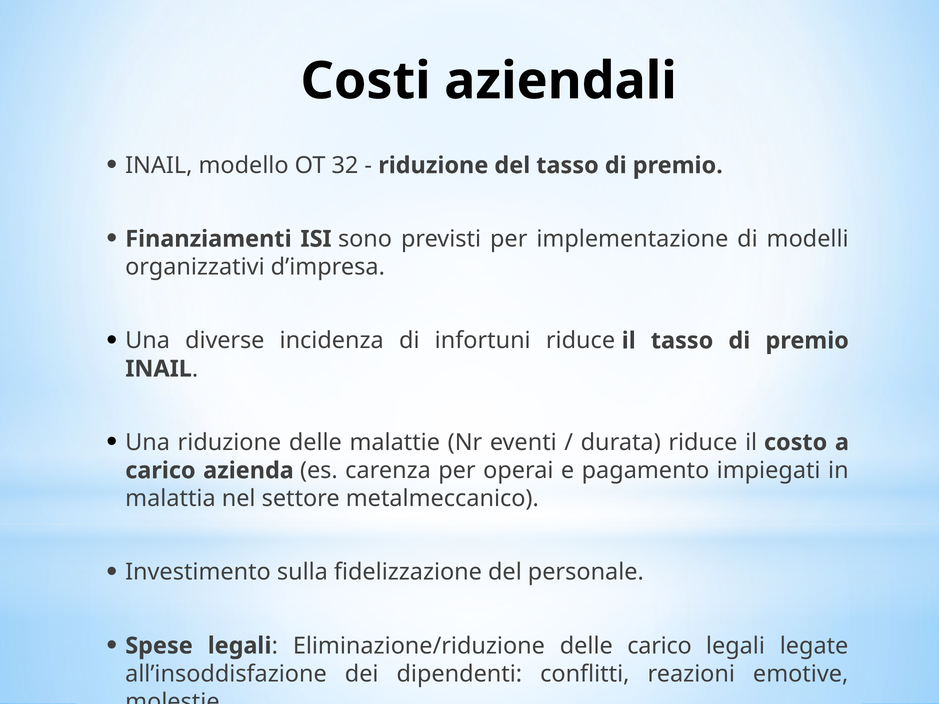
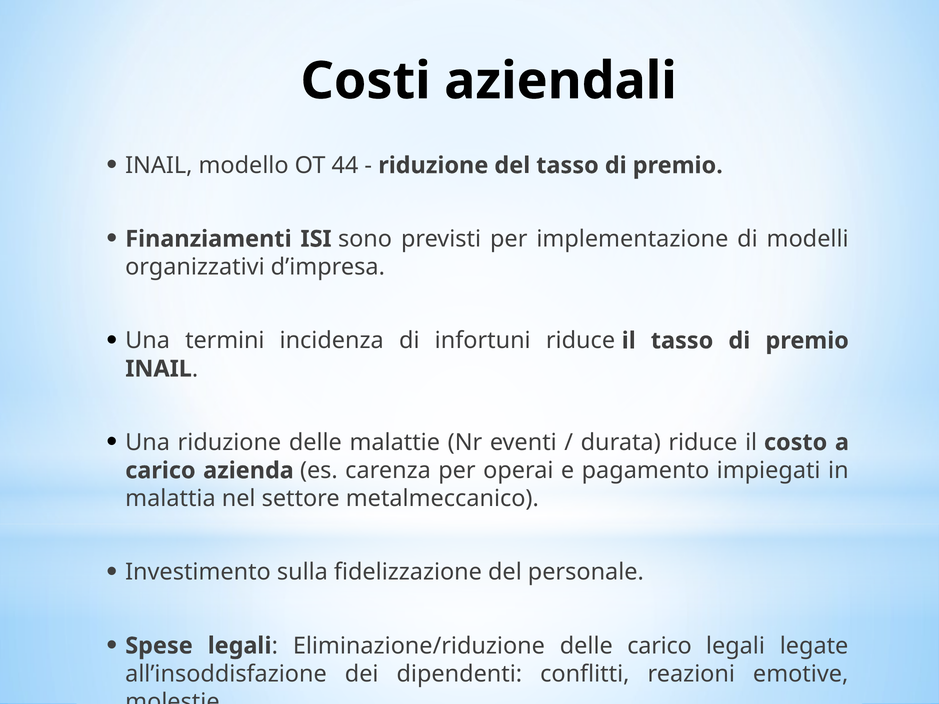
32: 32 -> 44
diverse: diverse -> termini
